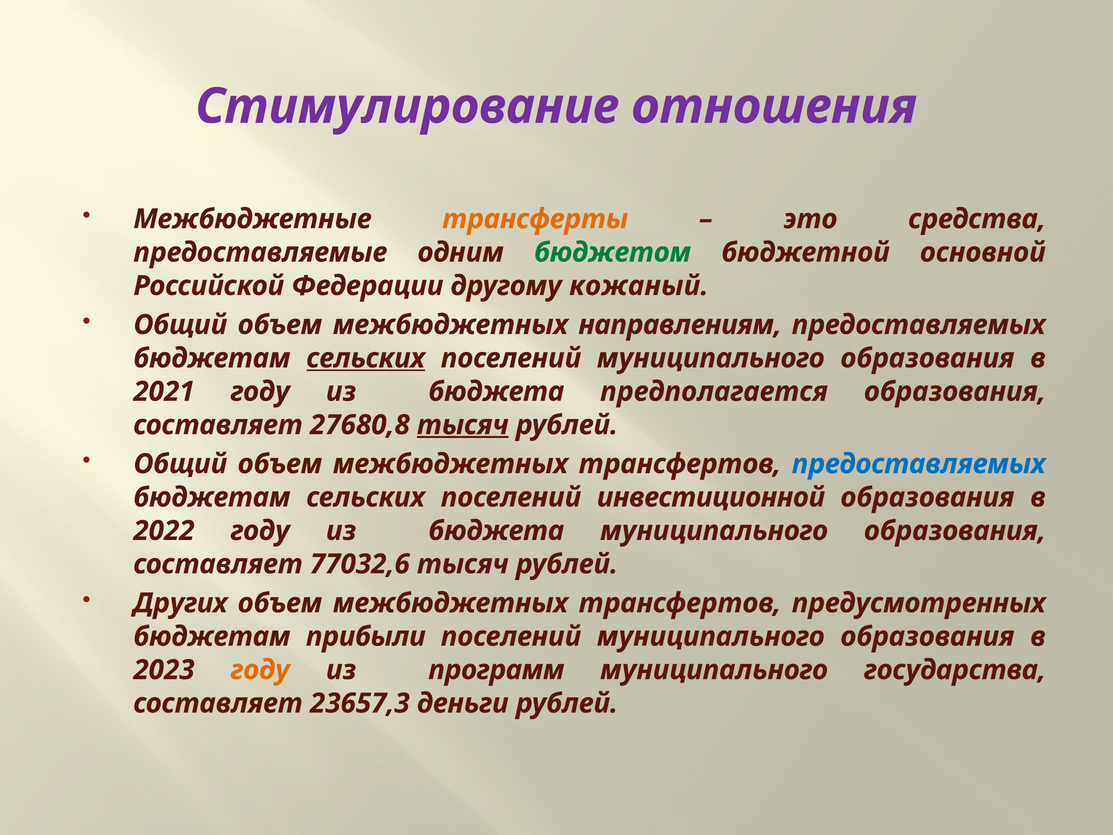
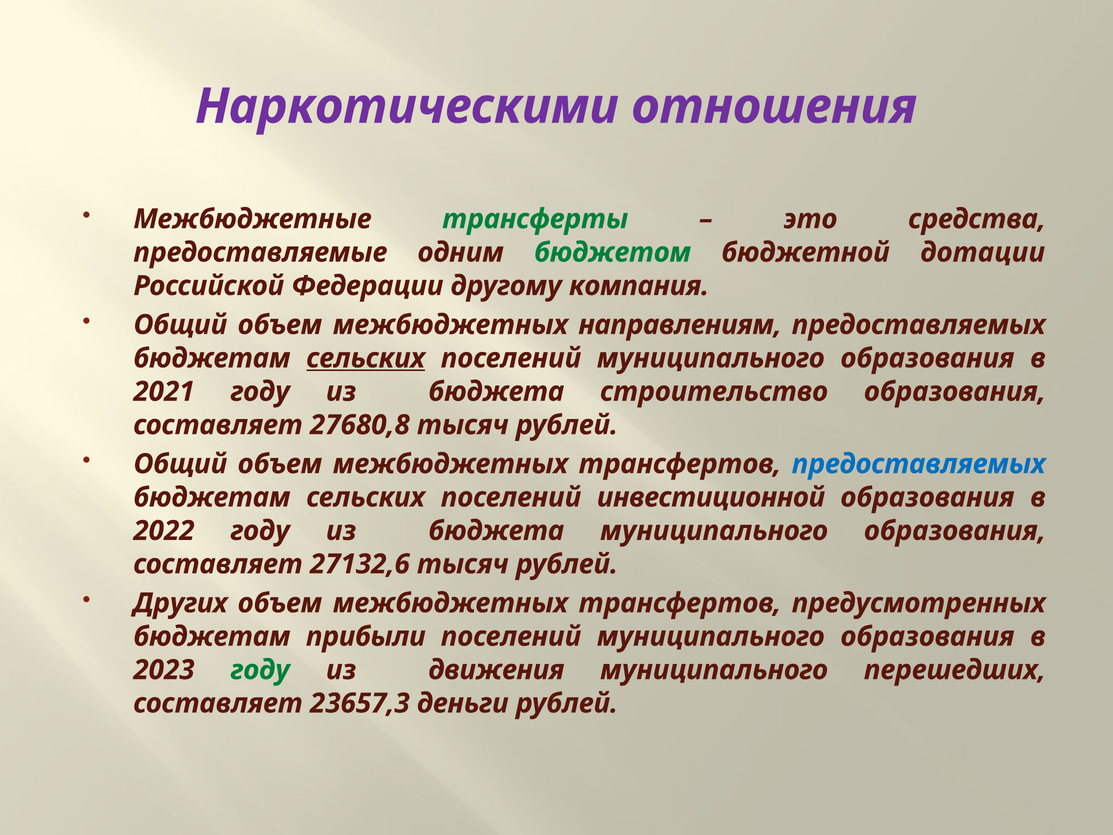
Стимулирование: Стимулирование -> Наркотическими
трансферты colour: orange -> green
основной: основной -> дотации
кожаный: кожаный -> компания
предполагается: предполагается -> строительство
тысяч at (463, 425) underline: present -> none
77032,6: 77032,6 -> 27132,6
году at (260, 670) colour: orange -> green
программ: программ -> движения
государства: государства -> перешедших
